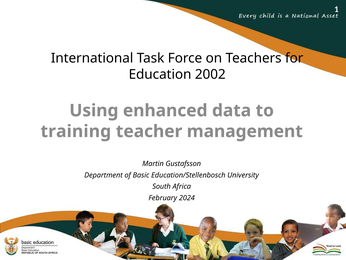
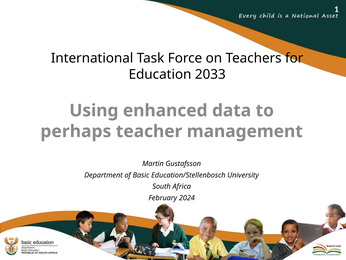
2002: 2002 -> 2033
training: training -> perhaps
